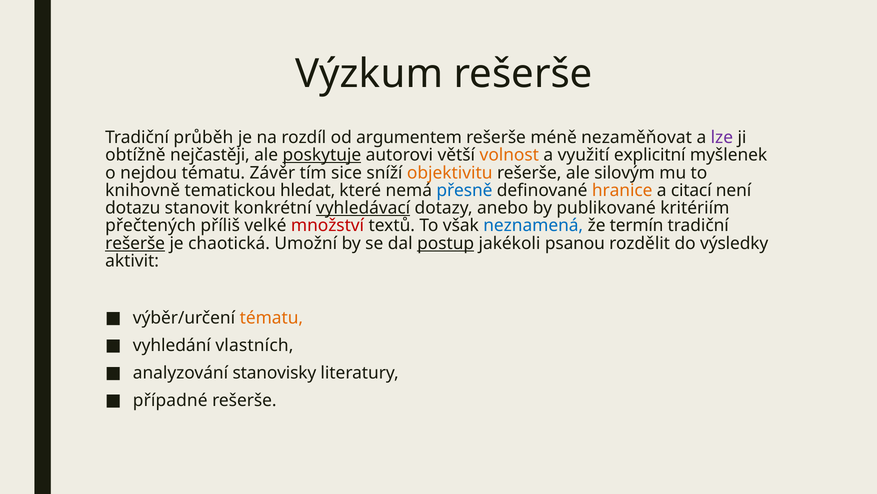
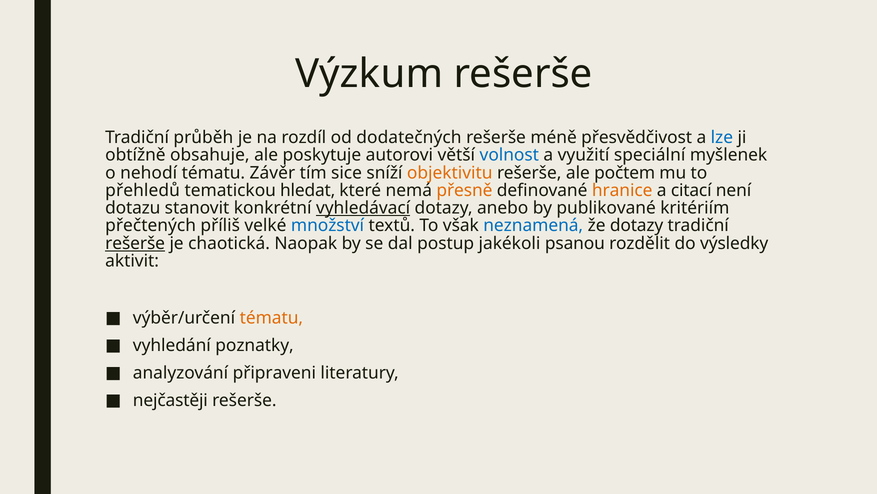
argumentem: argumentem -> dodatečných
nezaměňovat: nezaměňovat -> přesvědčivost
lze colour: purple -> blue
nejčastěji: nejčastěji -> obsahuje
poskytuje underline: present -> none
volnost colour: orange -> blue
explicitní: explicitní -> speciální
nejdou: nejdou -> nehodí
silovým: silovým -> počtem
knihovně: knihovně -> přehledů
přesně colour: blue -> orange
množství colour: red -> blue
že termín: termín -> dotazy
Umožní: Umožní -> Naopak
postup underline: present -> none
vlastních: vlastních -> poznatky
stanovisky: stanovisky -> připraveni
případné: případné -> nejčastěji
